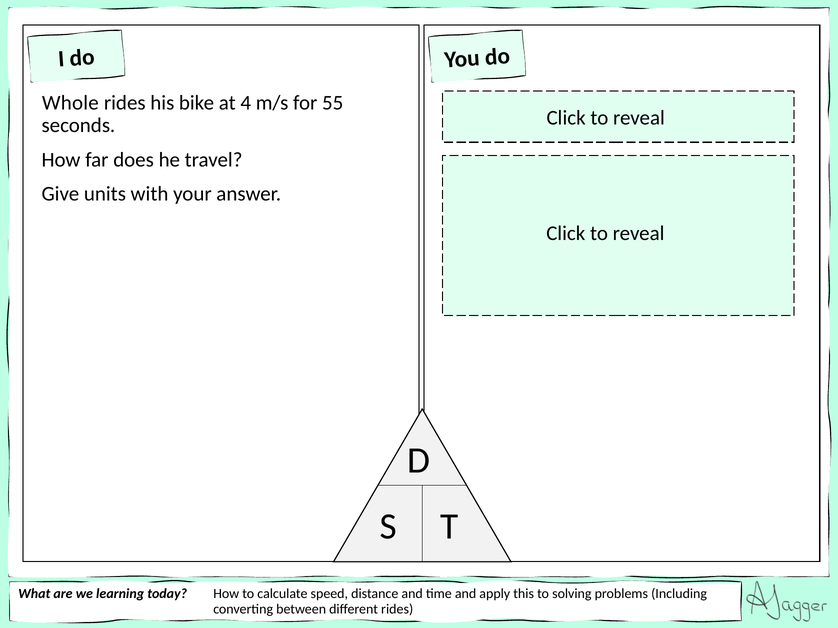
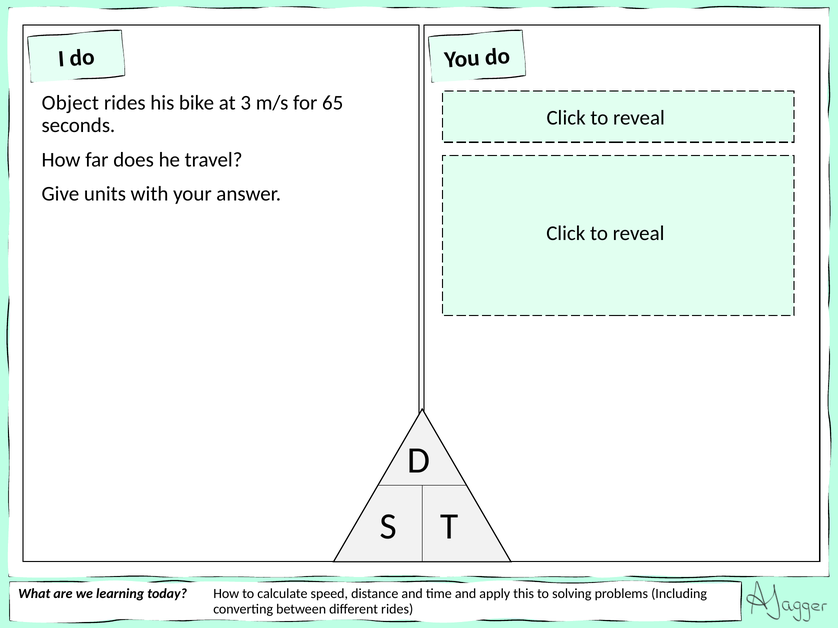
Whole: Whole -> Object
at 4: 4 -> 3
55: 55 -> 65
